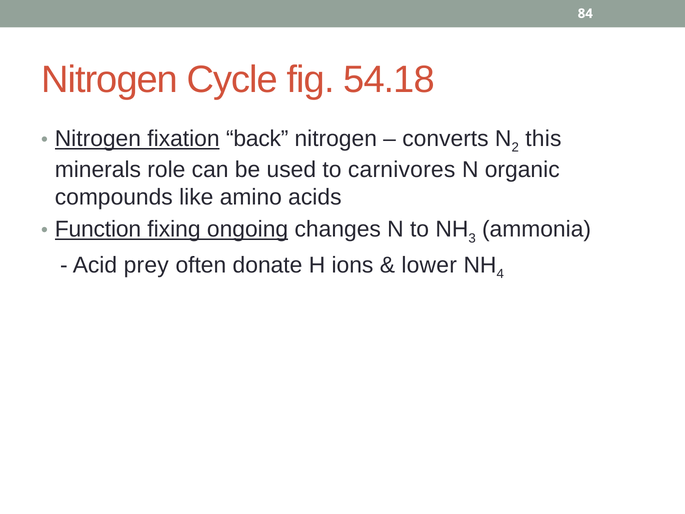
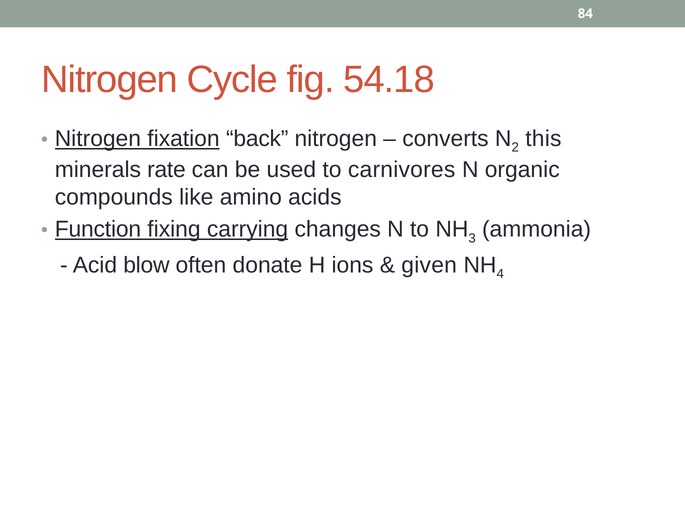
role: role -> rate
ongoing: ongoing -> carrying
prey: prey -> blow
lower: lower -> given
